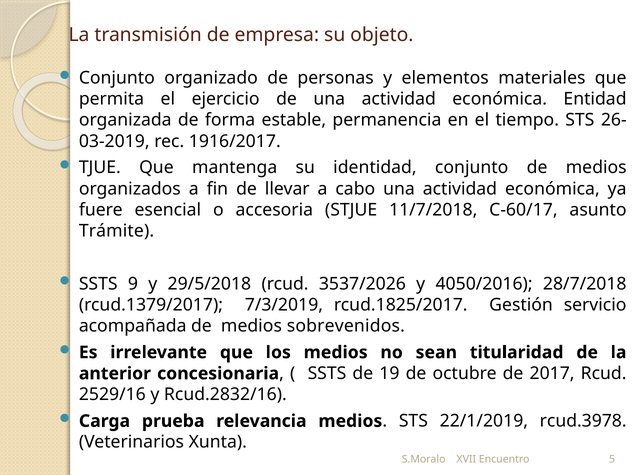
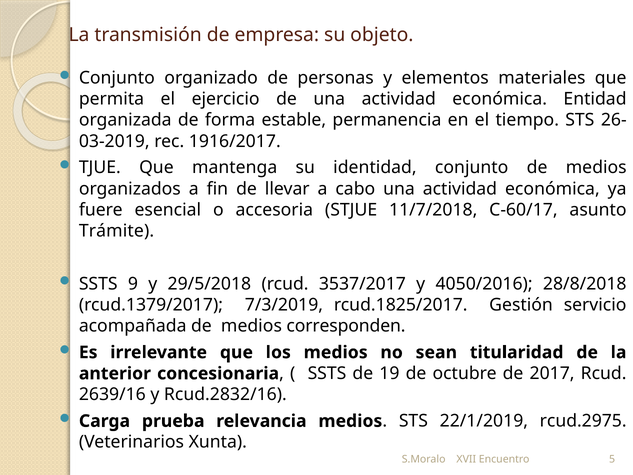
3537/2026: 3537/2026 -> 3537/2017
28/7/2018: 28/7/2018 -> 28/8/2018
sobrevenidos: sobrevenidos -> corresponden
2529/16: 2529/16 -> 2639/16
rcud.3978: rcud.3978 -> rcud.2975
